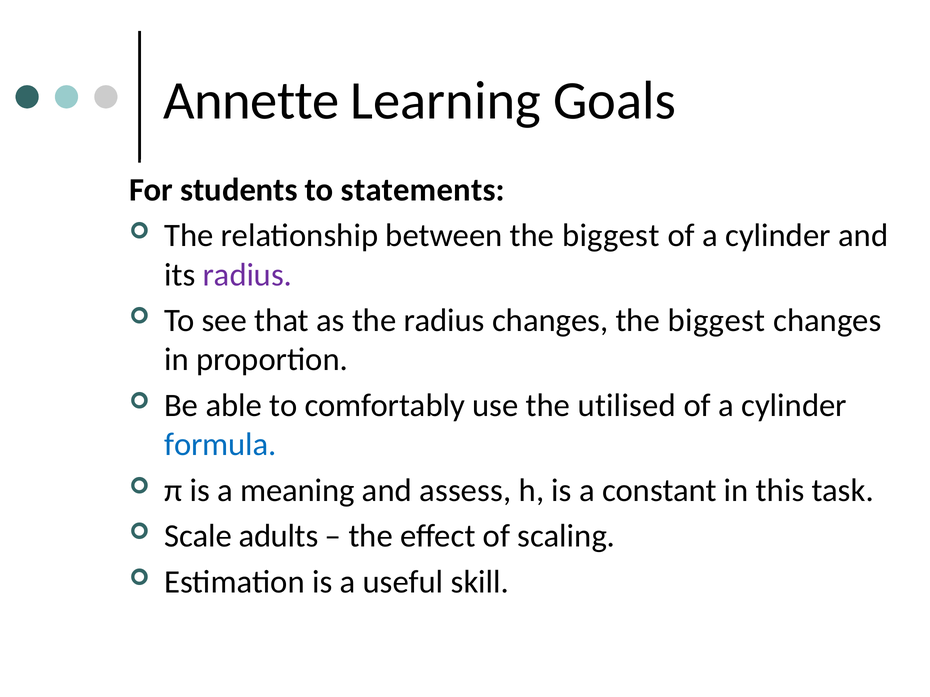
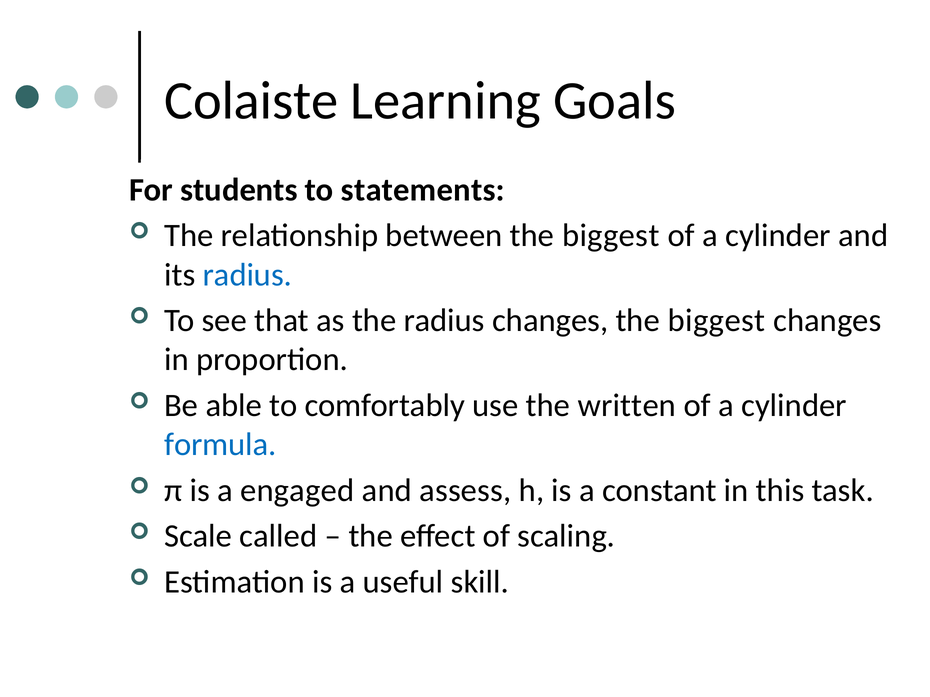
Annette: Annette -> Colaiste
radius at (247, 275) colour: purple -> blue
utilised: utilised -> written
meaning: meaning -> engaged
adults: adults -> called
